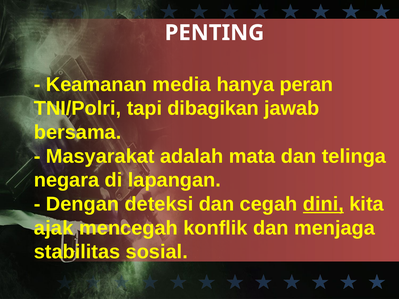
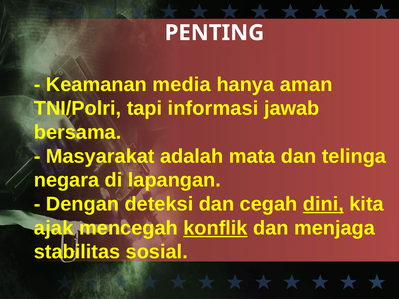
peran: peran -> aman
dibagikan: dibagikan -> informasi
konflik underline: none -> present
